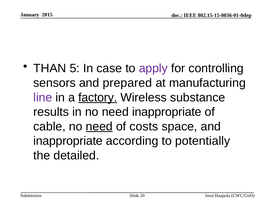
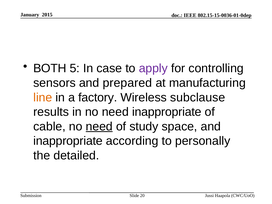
THAN: THAN -> BOTH
line colour: purple -> orange
factory underline: present -> none
substance: substance -> subclause
costs: costs -> study
potentially: potentially -> personally
